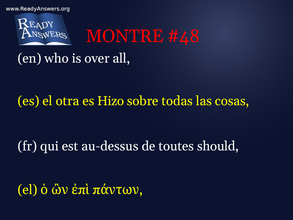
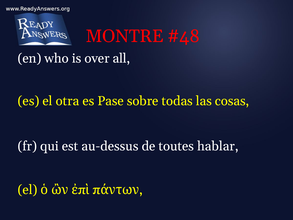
Hizo: Hizo -> Pase
should: should -> hablar
